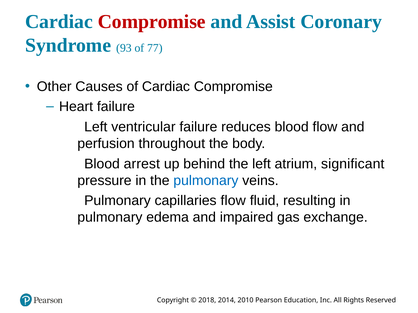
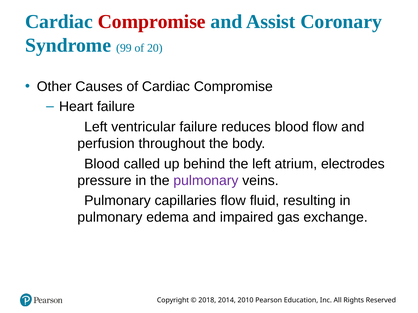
93: 93 -> 99
77: 77 -> 20
arrest: arrest -> called
significant: significant -> electrodes
pulmonary at (206, 181) colour: blue -> purple
